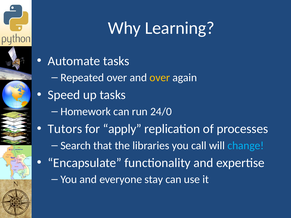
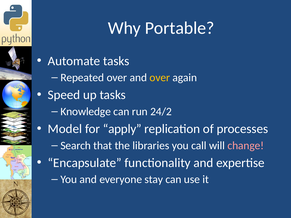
Learning: Learning -> Portable
Homework: Homework -> Knowledge
24/0: 24/0 -> 24/2
Tutors: Tutors -> Model
change colour: light blue -> pink
